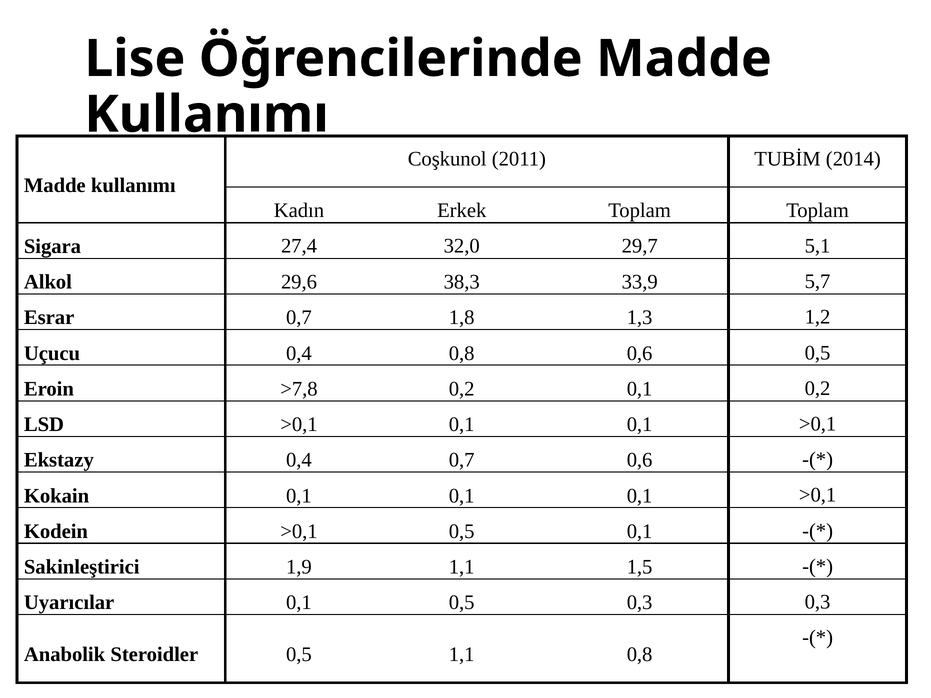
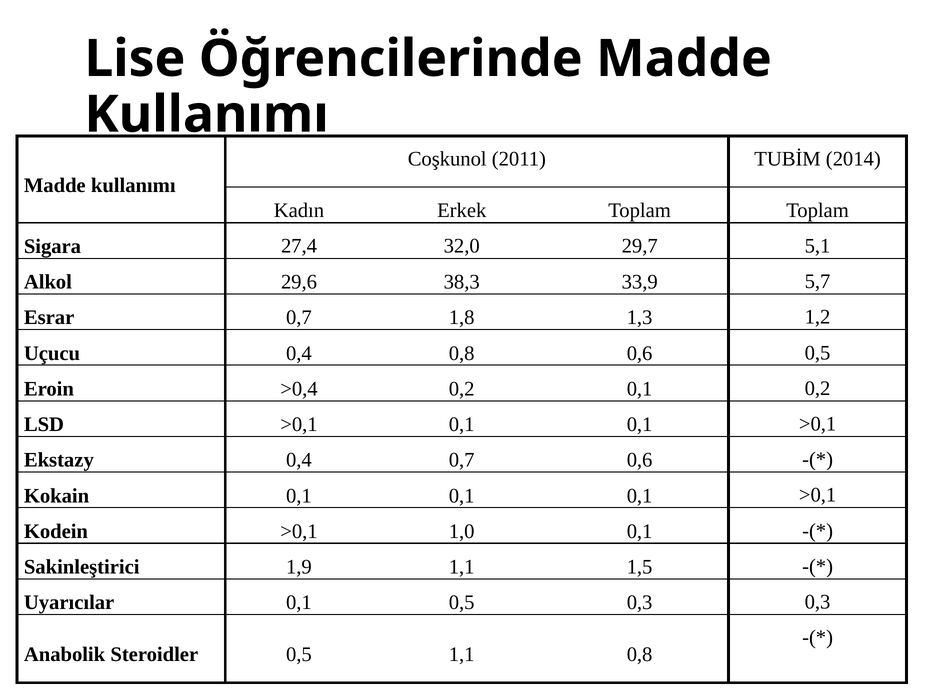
>7,8: >7,8 -> >0,4
>0,1 0,5: 0,5 -> 1,0
